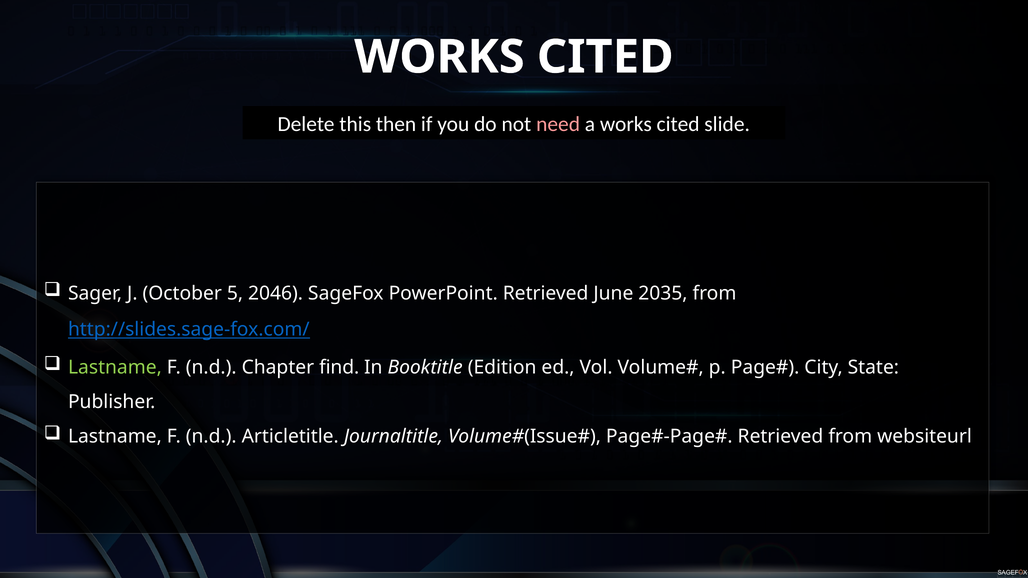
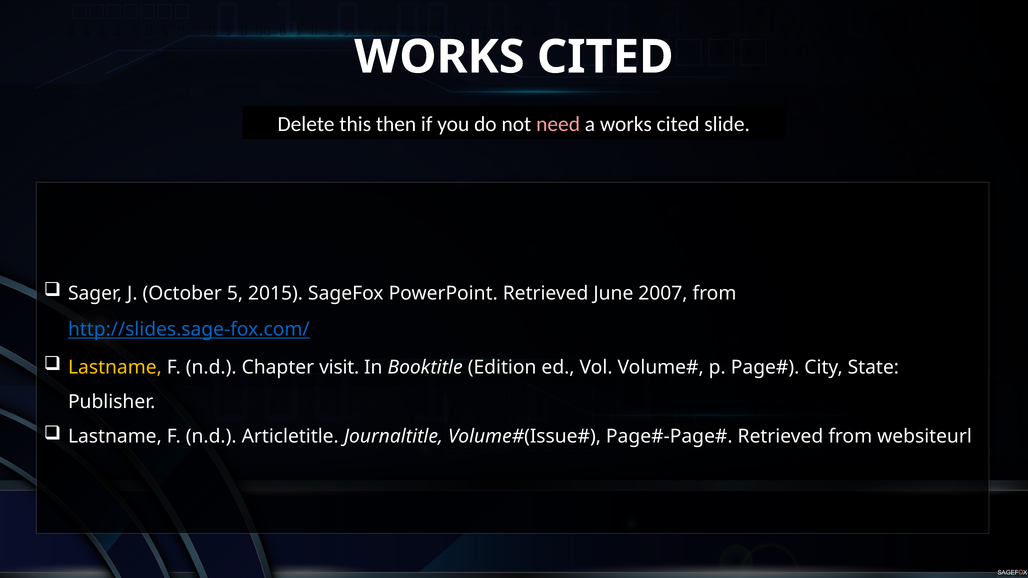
2046: 2046 -> 2015
2035: 2035 -> 2007
Lastname at (115, 367) colour: light green -> yellow
find: find -> visit
